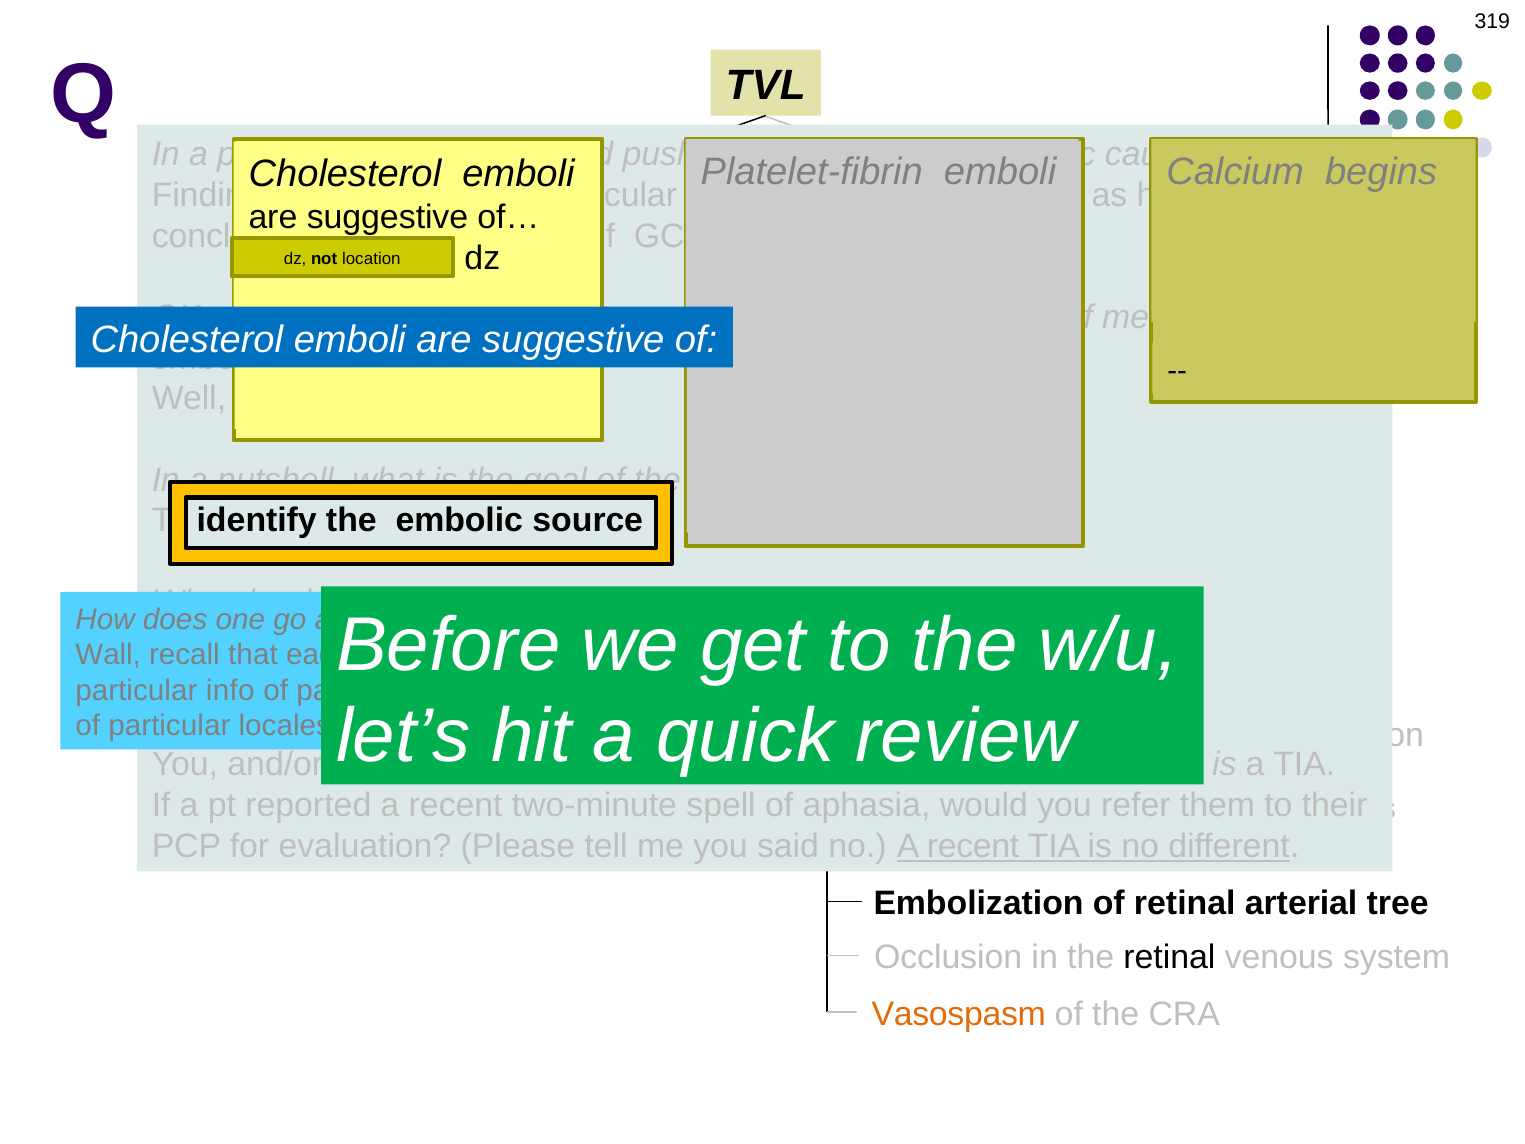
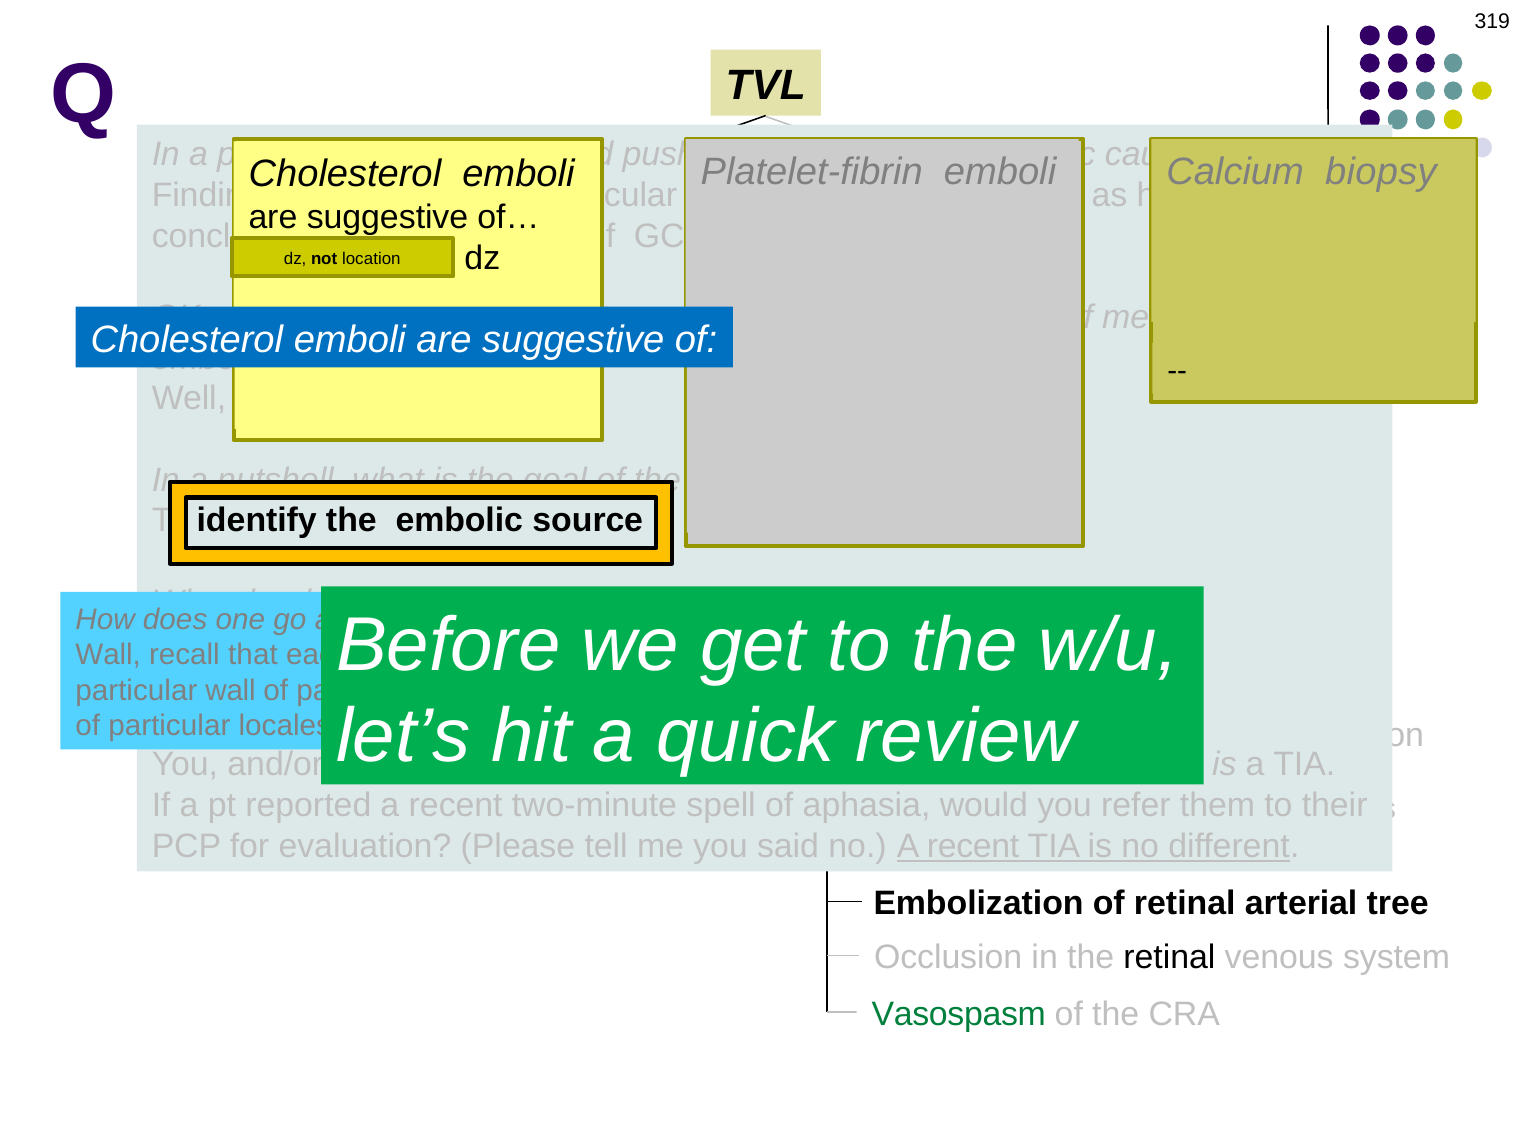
begins: begins -> biopsy
particular info: info -> wall
Vasospasm colour: orange -> green
